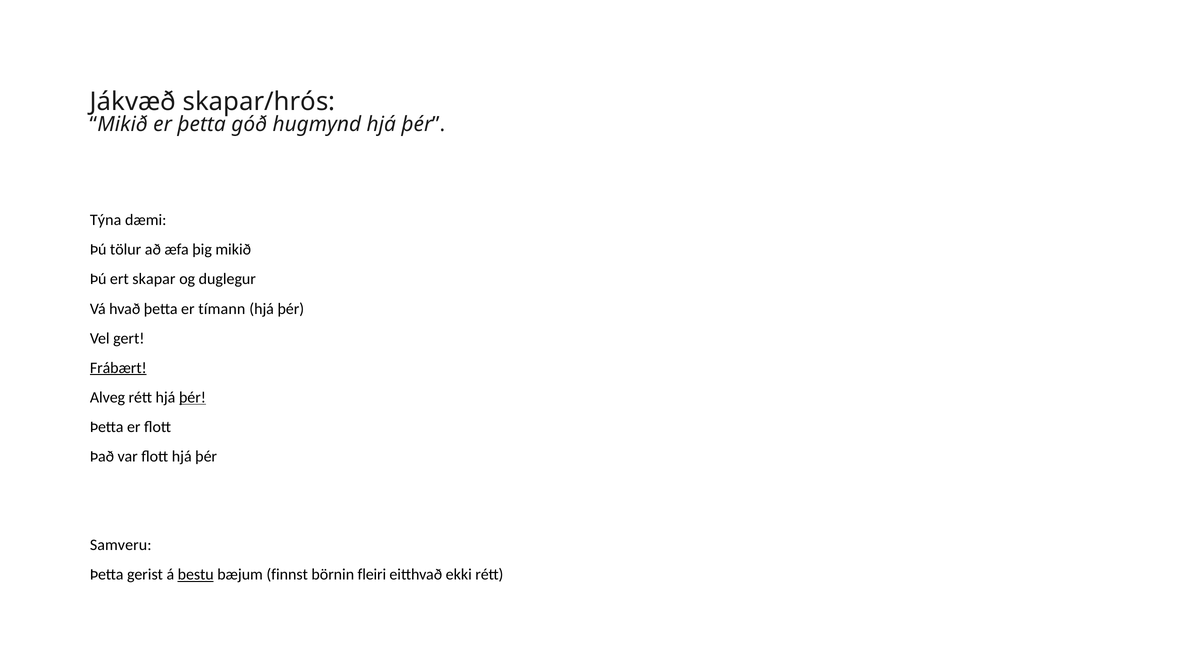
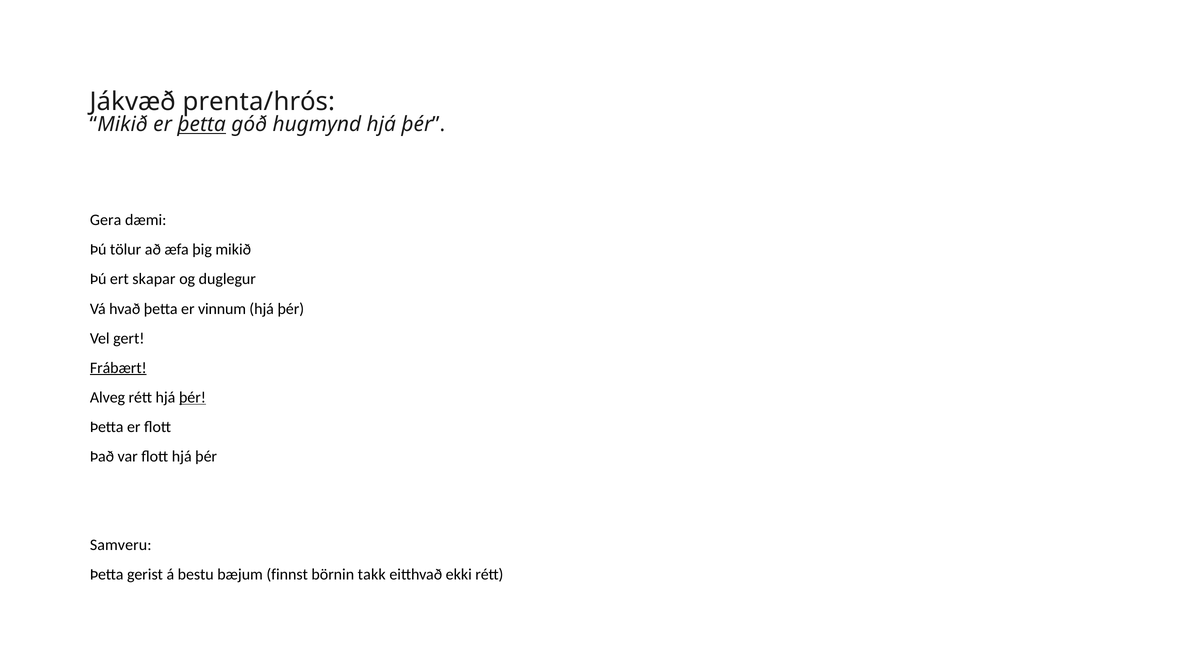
skapar/hrós: skapar/hrós -> prenta/hrós
þetta at (202, 125) underline: none -> present
Týna: Týna -> Gera
tímann: tímann -> vinnum
bestu underline: present -> none
fleiri: fleiri -> takk
